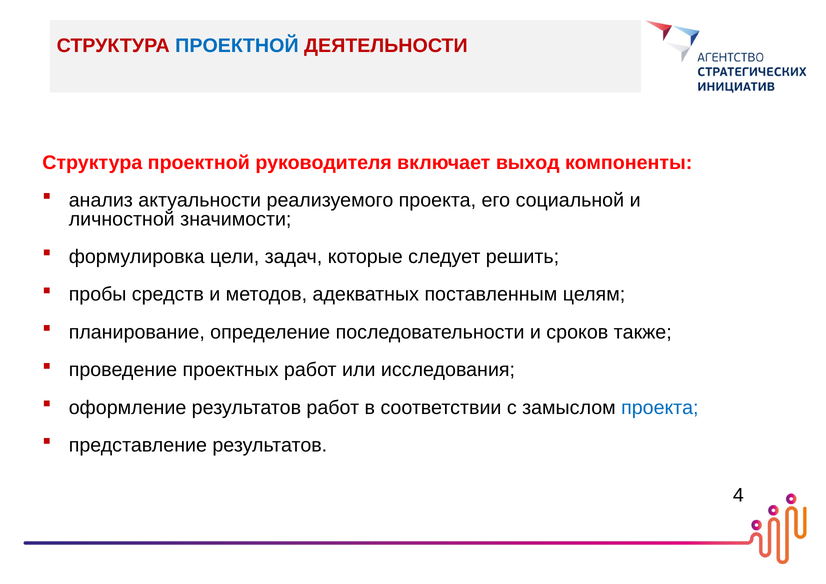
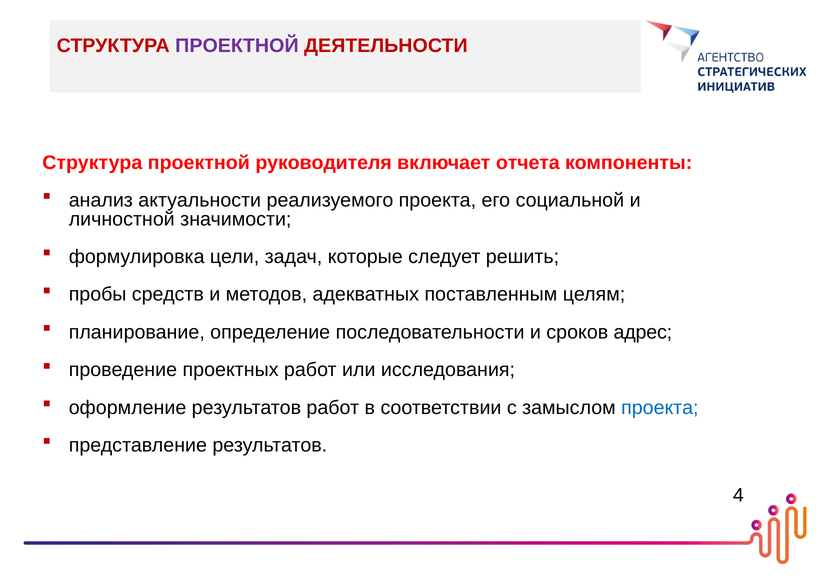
ПРОЕКТНОЙ at (237, 46) colour: blue -> purple
выход: выход -> отчета
также: также -> адрес
